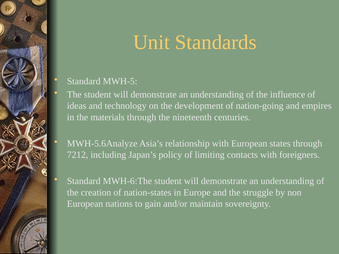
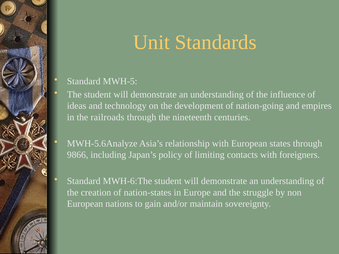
materials: materials -> railroads
7212: 7212 -> 9866
